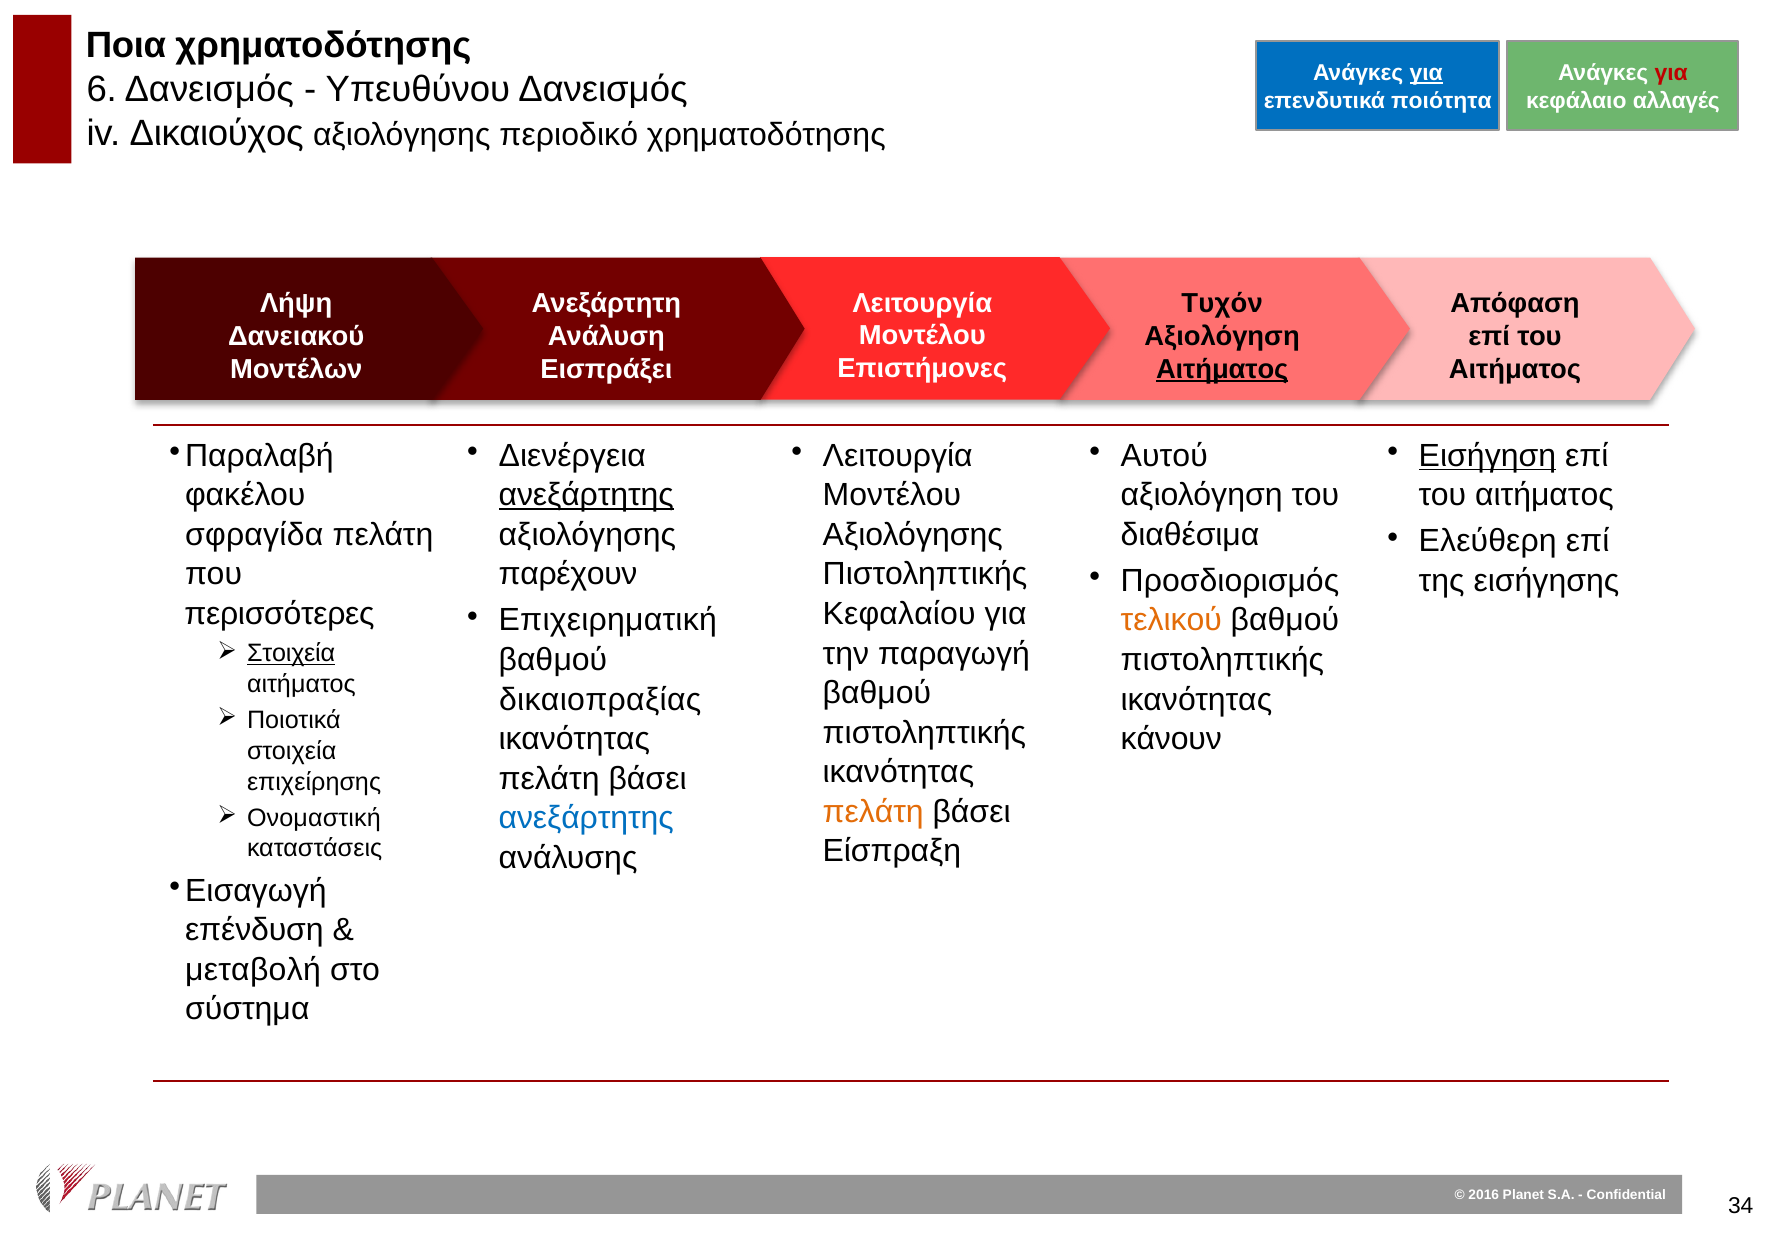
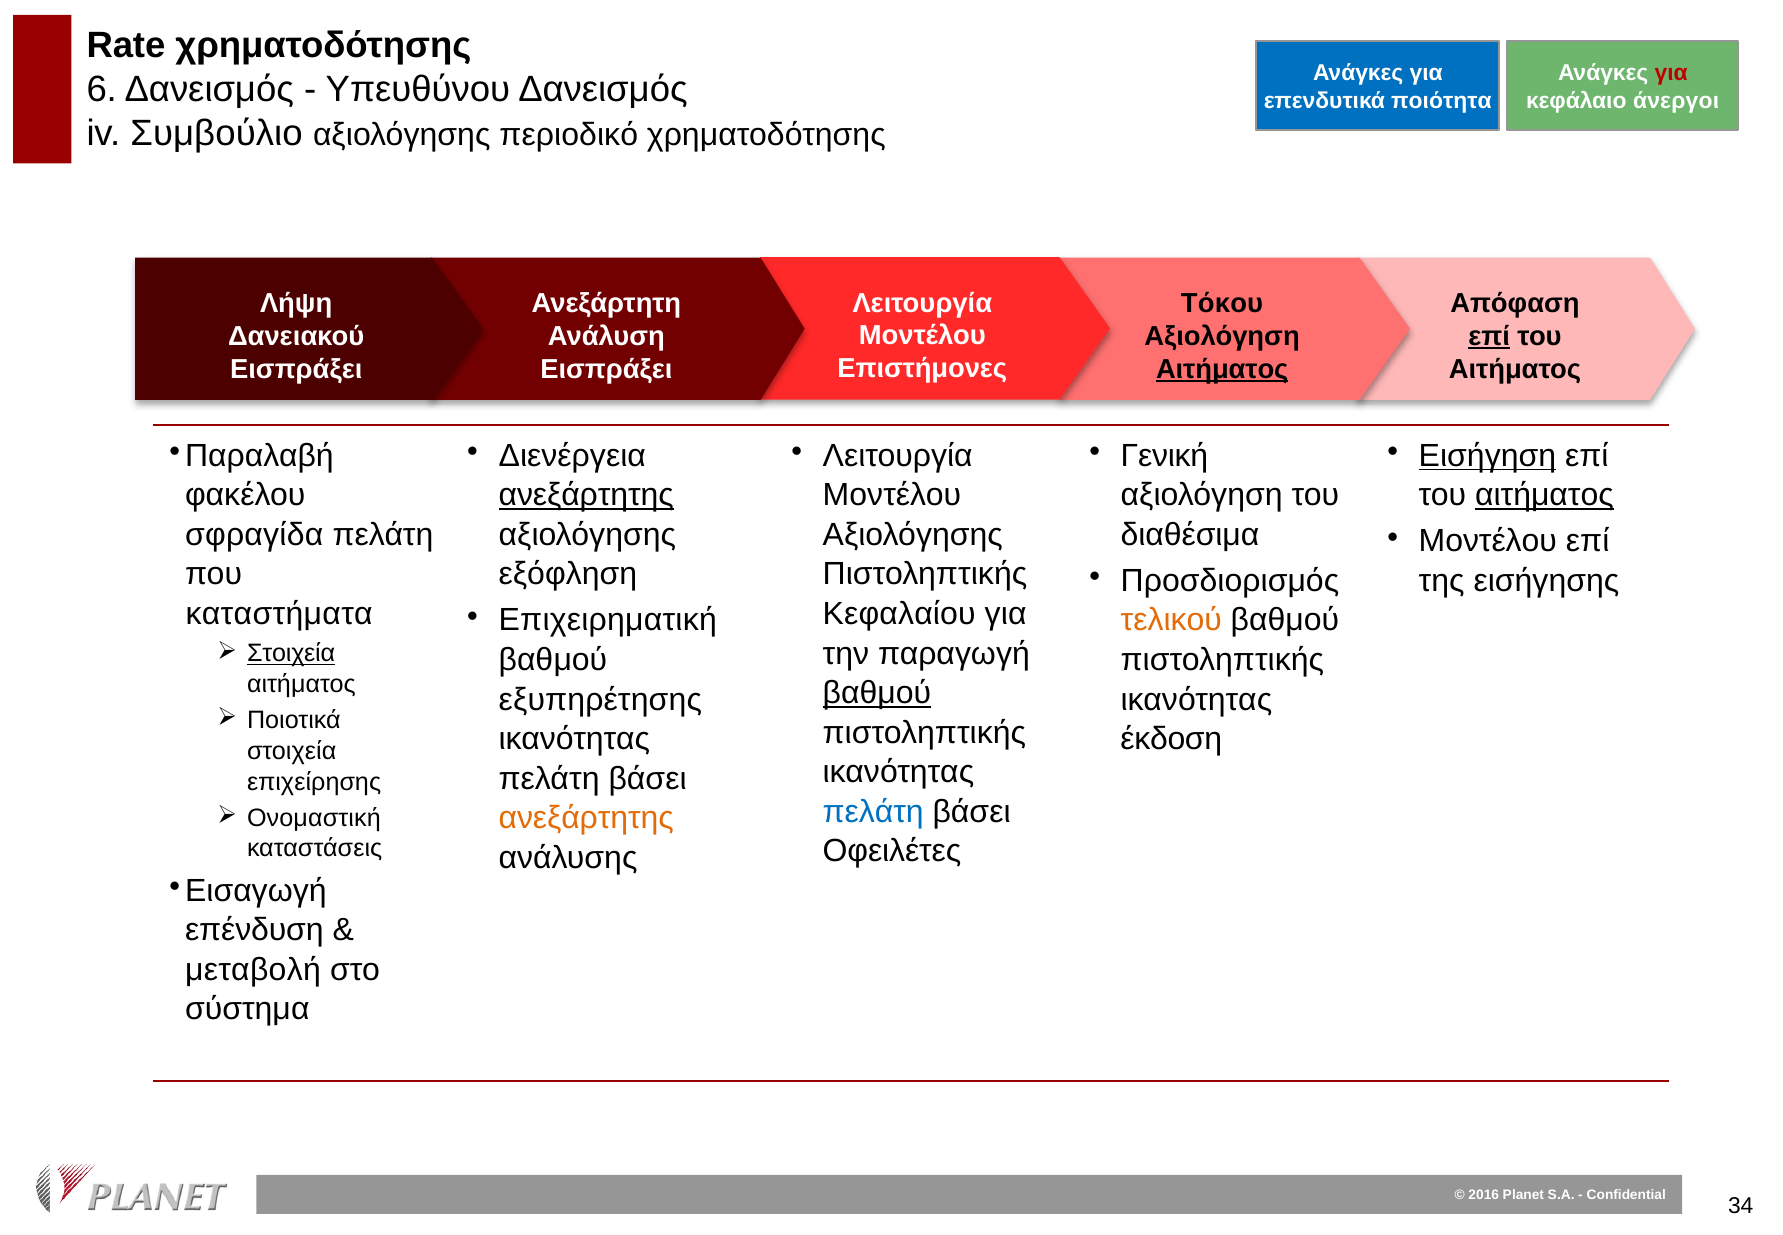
Ποια: Ποια -> Rate
για at (1426, 73) underline: present -> none
αλλαγές: αλλαγές -> άνεργοι
Δικαιούχος: Δικαιούχος -> Συμβούλιο
Τυχόν: Τυχόν -> Τόκου
επί at (1489, 336) underline: none -> present
Μοντέλων at (296, 369): Μοντέλων -> Εισπράξει
Αυτού: Αυτού -> Γενική
αιτήματος at (1544, 495) underline: none -> present
Ελεύθερη at (1488, 541): Ελεύθερη -> Μοντέλου
παρέχουν: παρέχουν -> εξόφληση
περισσότερες: περισσότερες -> καταστήματα
βαθμού at (877, 693) underline: none -> present
δικαιοπραξίας: δικαιοπραξίας -> εξυπηρέτησης
κάνουν: κάνουν -> έκδοση
πελάτη at (873, 811) colour: orange -> blue
ανεξάρτητης at (586, 818) colour: blue -> orange
Είσπραξη: Είσπραξη -> Οφειλέτες
